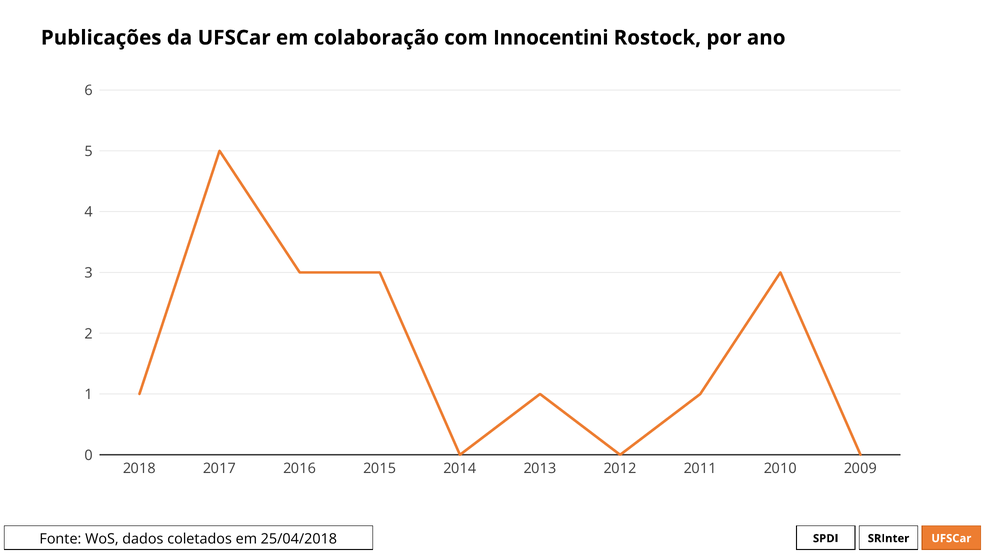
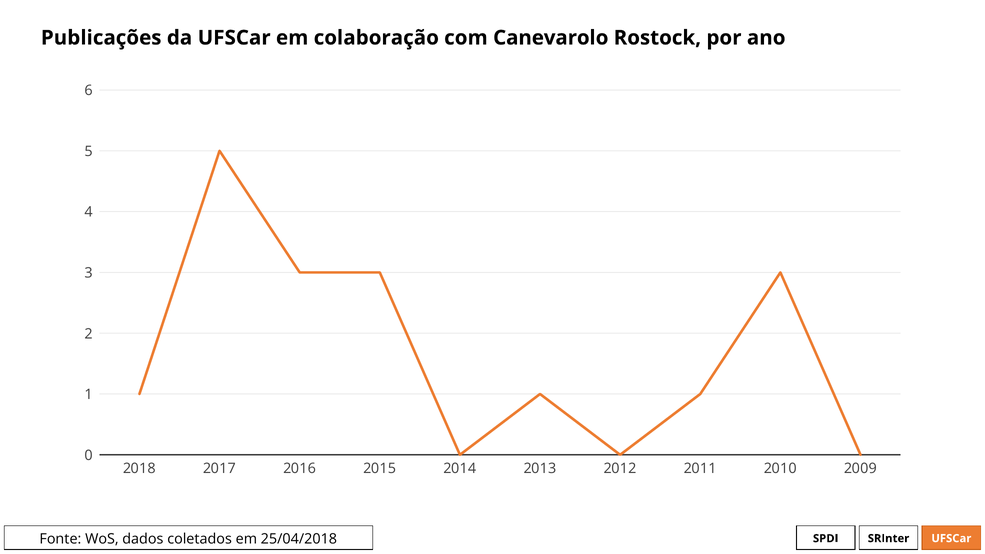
Innocentini: Innocentini -> Canevarolo
